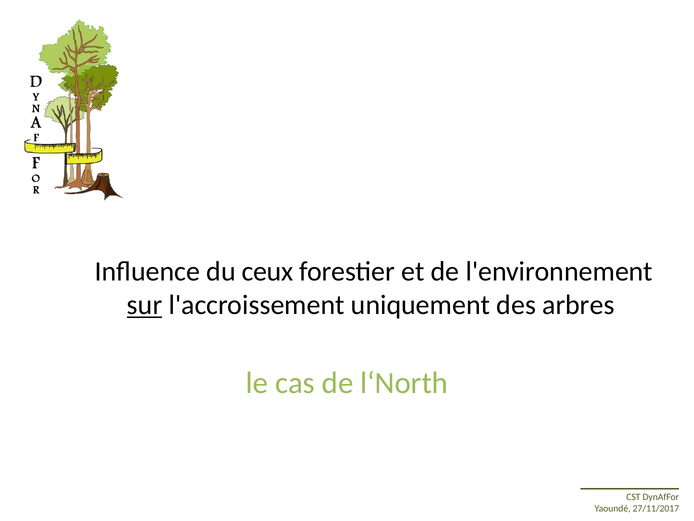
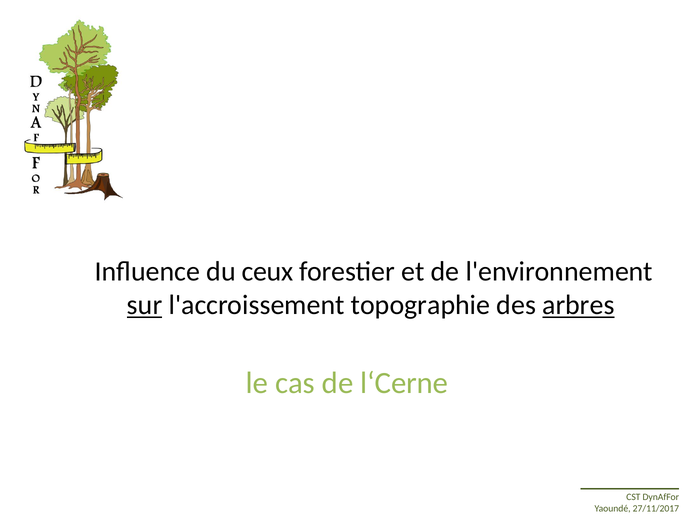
uniquement: uniquement -> topographie
arbres underline: none -> present
l‘North: l‘North -> l‘Cerne
